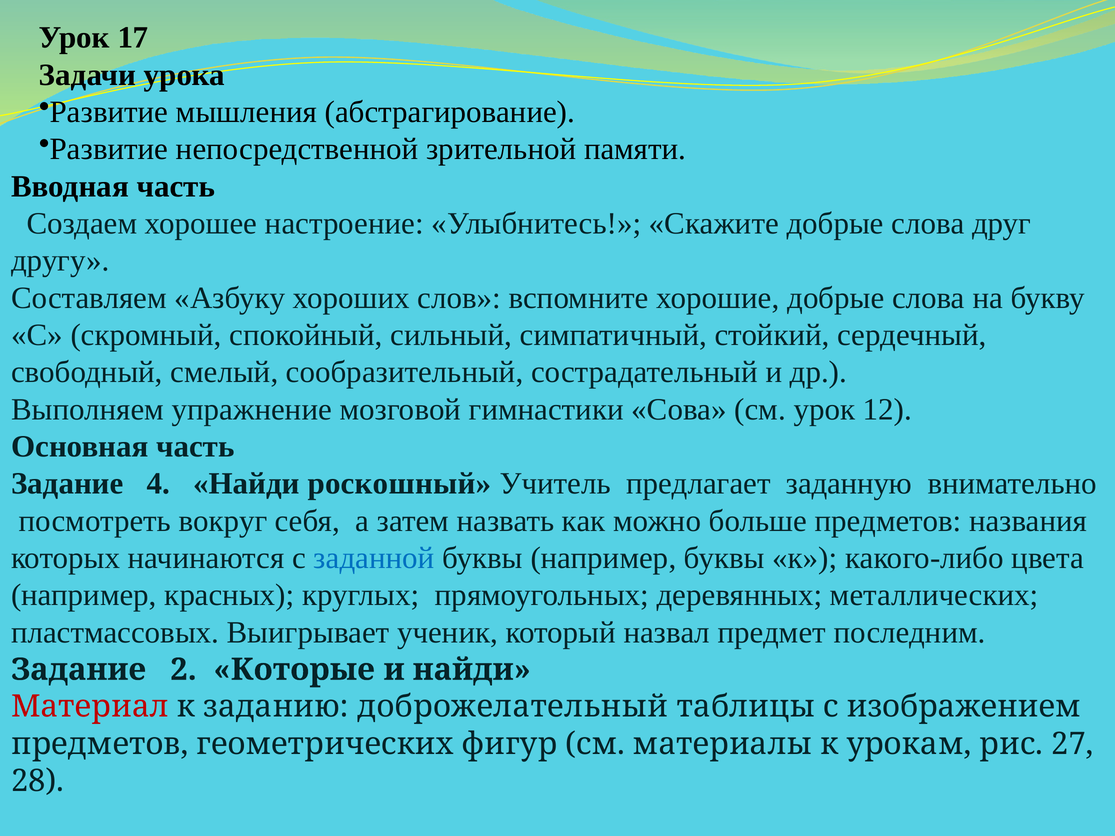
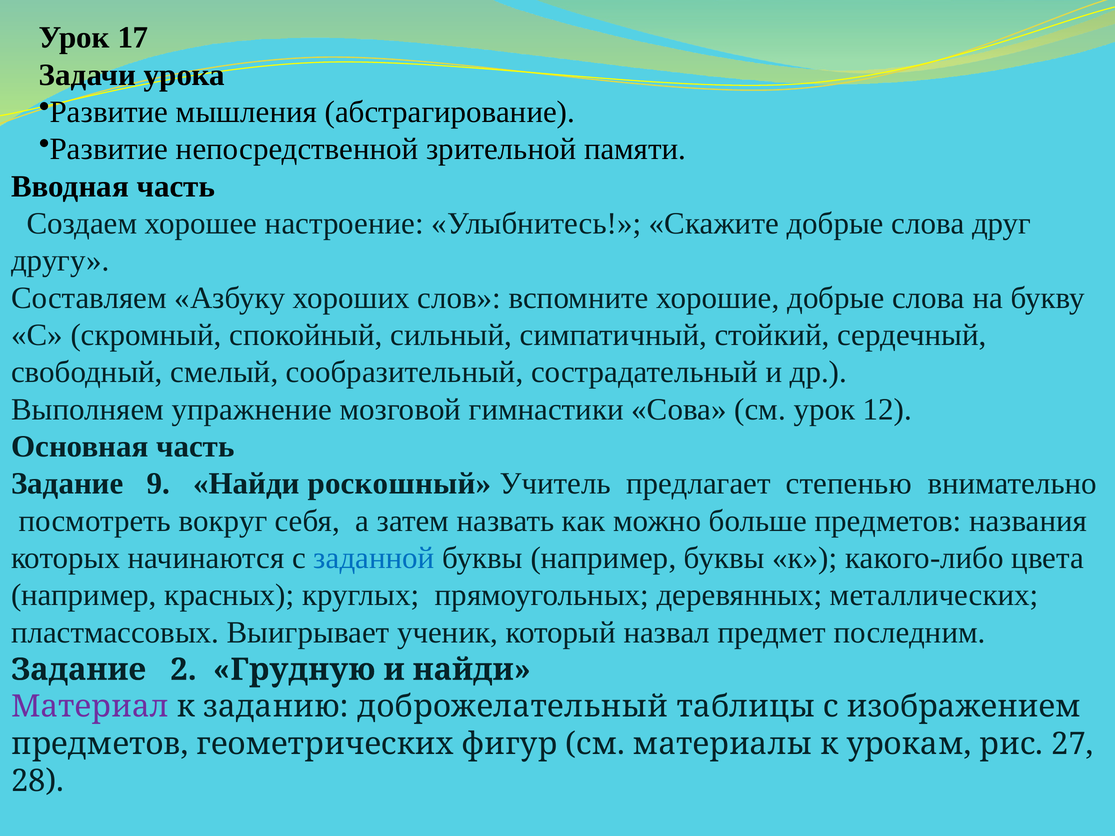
4: 4 -> 9
заданную: заданную -> степенью
Которые: Которые -> Грудную
Материал colour: red -> purple
